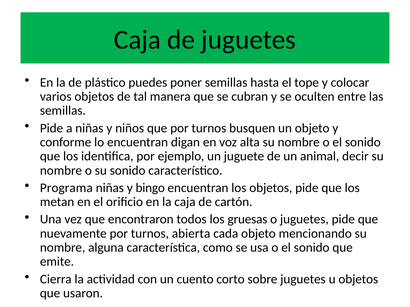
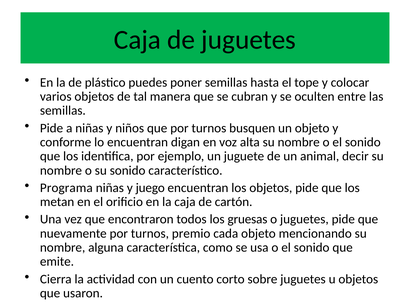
bingo: bingo -> juego
abierta: abierta -> premio
